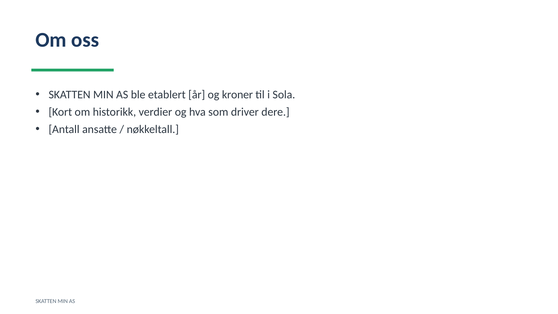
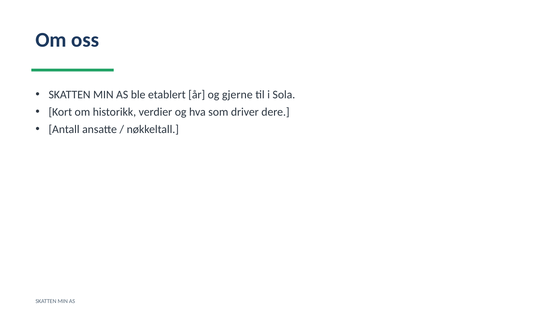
kroner: kroner -> gjerne
